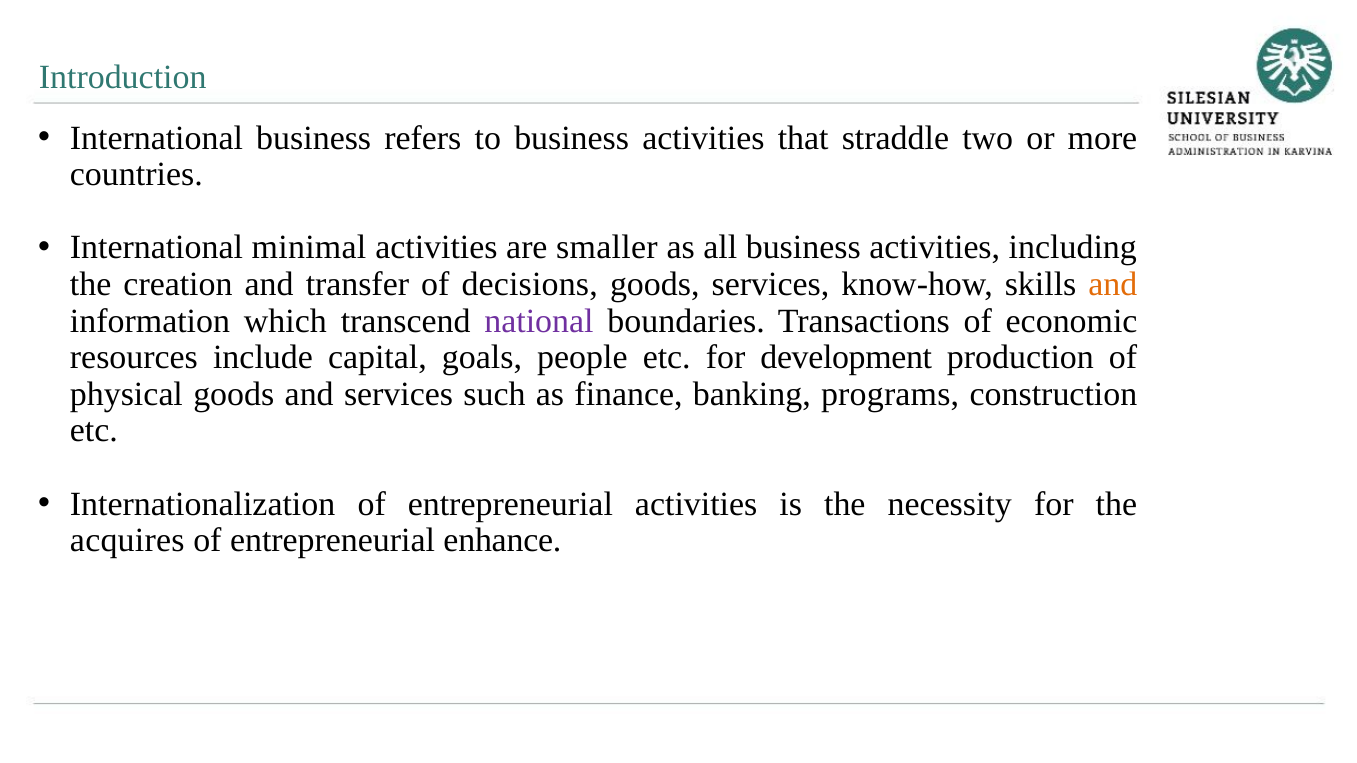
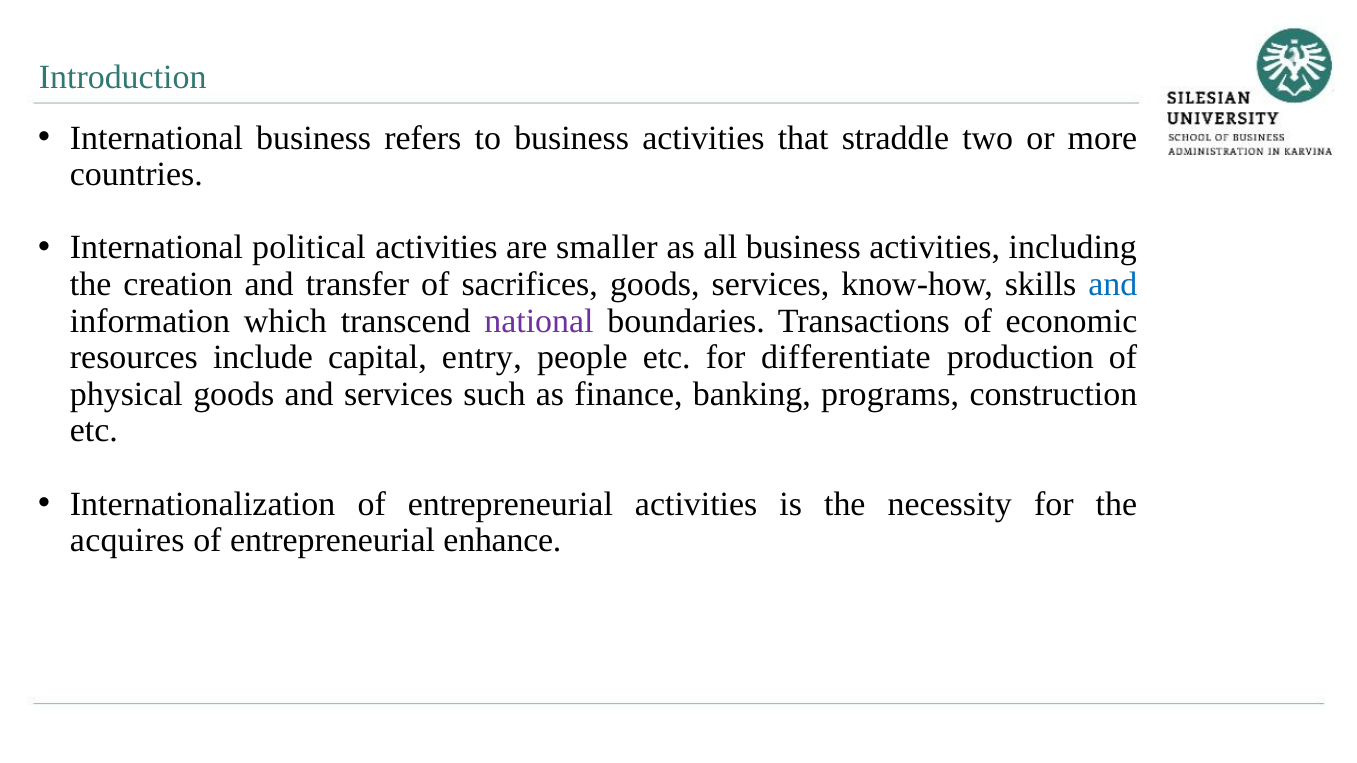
minimal: minimal -> political
decisions: decisions -> sacrifices
and at (1113, 284) colour: orange -> blue
goals: goals -> entry
development: development -> differentiate
